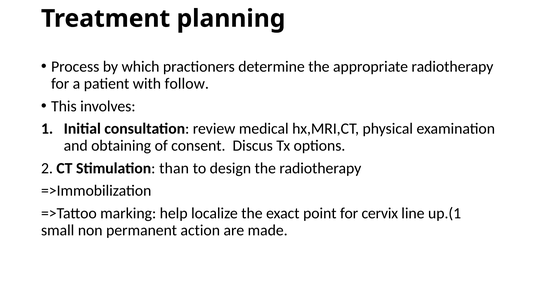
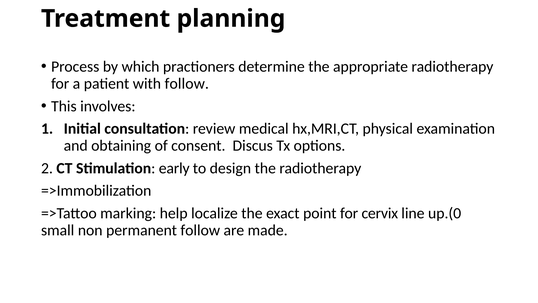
than: than -> early
up.(1: up.(1 -> up.(0
permanent action: action -> follow
